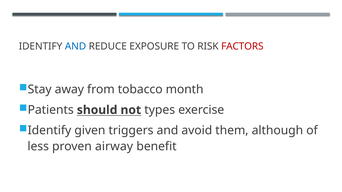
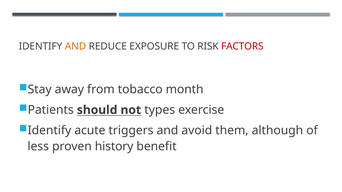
AND at (76, 46) colour: blue -> orange
given: given -> acute
airway: airway -> history
